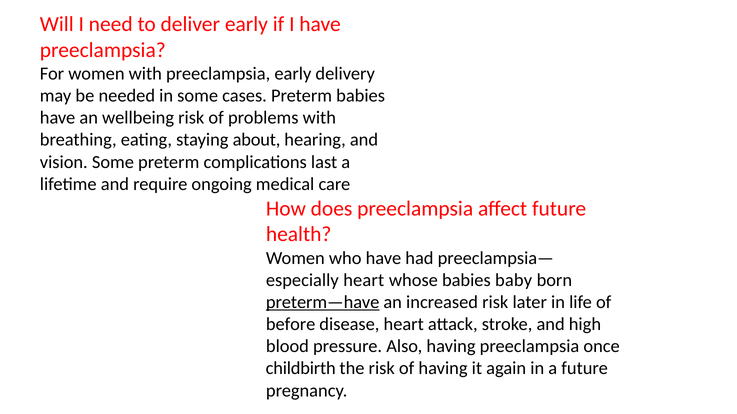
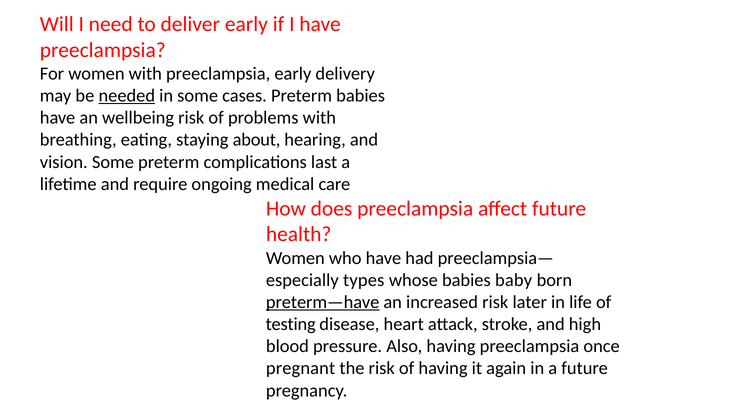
needed underline: none -> present
heart at (364, 280): heart -> types
before: before -> testing
childbirth: childbirth -> pregnant
